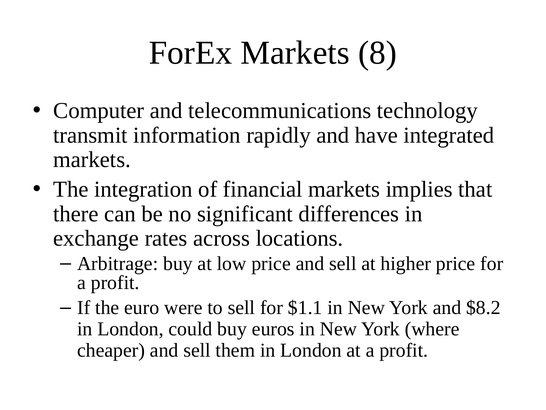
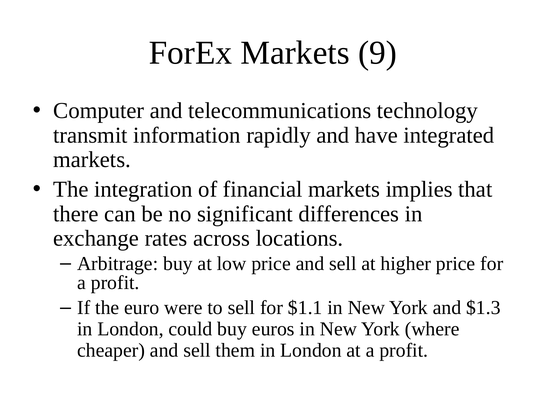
8: 8 -> 9
$8.2: $8.2 -> $1.3
